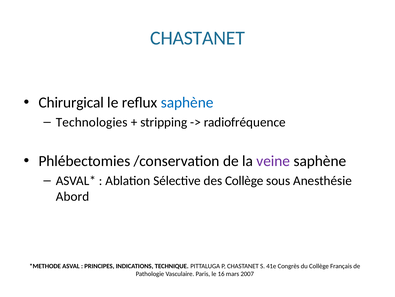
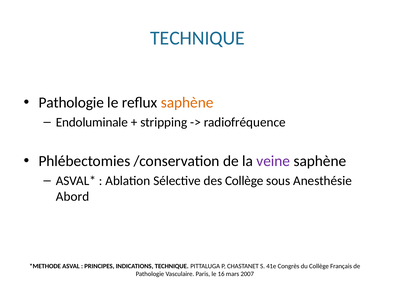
CHASTANET at (198, 38): CHASTANET -> TECHNIQUE
Chirurgical at (71, 102): Chirurgical -> Pathologie
saphène at (187, 102) colour: blue -> orange
Technologies: Technologies -> Endoluminale
